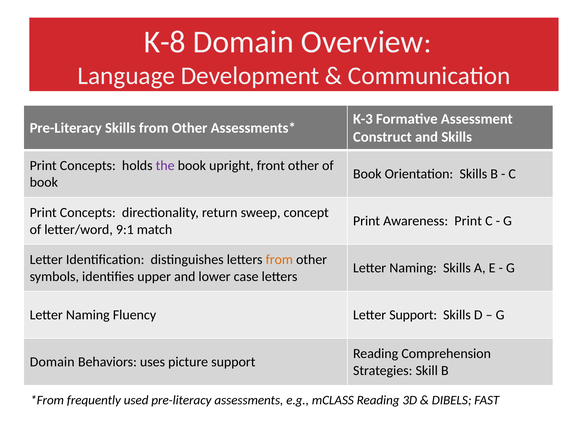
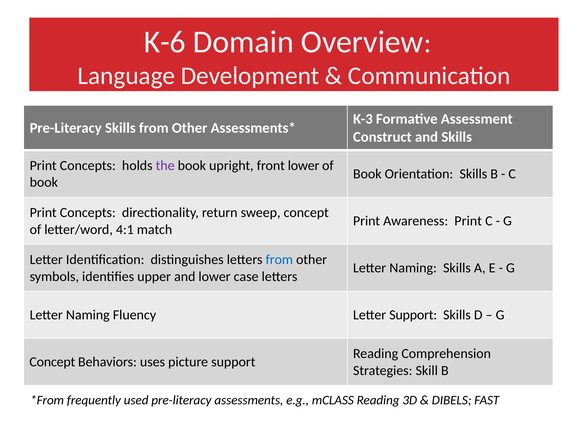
K-8: K-8 -> K-6
front other: other -> lower
9:1: 9:1 -> 4:1
from at (279, 260) colour: orange -> blue
Domain at (52, 362): Domain -> Concept
